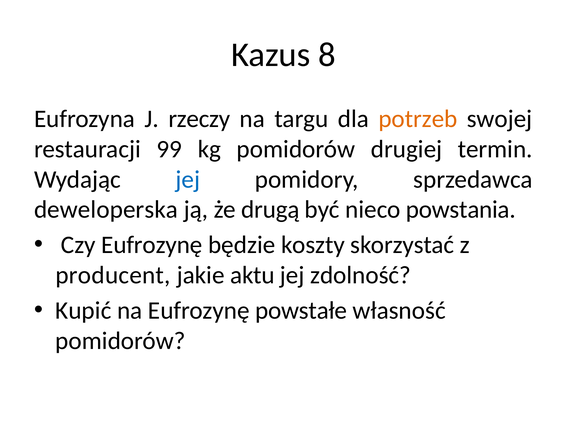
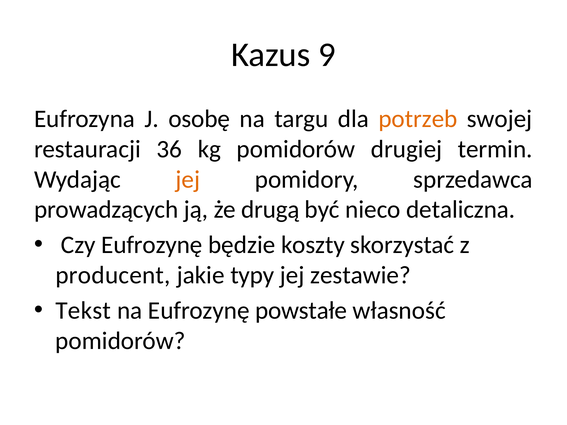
8: 8 -> 9
rzeczy: rzeczy -> osobę
99: 99 -> 36
jej at (188, 180) colour: blue -> orange
deweloperska: deweloperska -> prowadzących
powstania: powstania -> detaliczna
aktu: aktu -> typy
zdolność: zdolność -> zestawie
Kupić: Kupić -> Tekst
